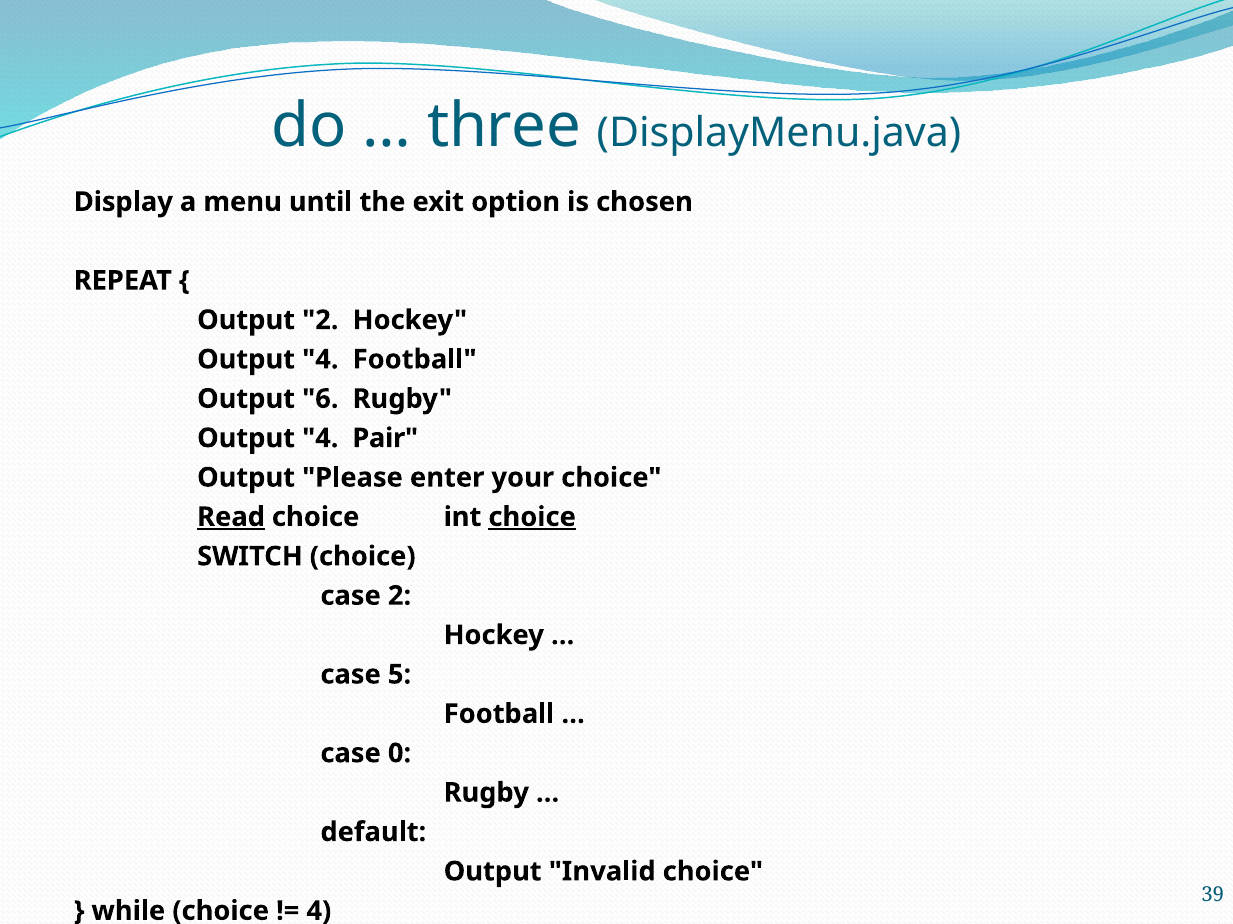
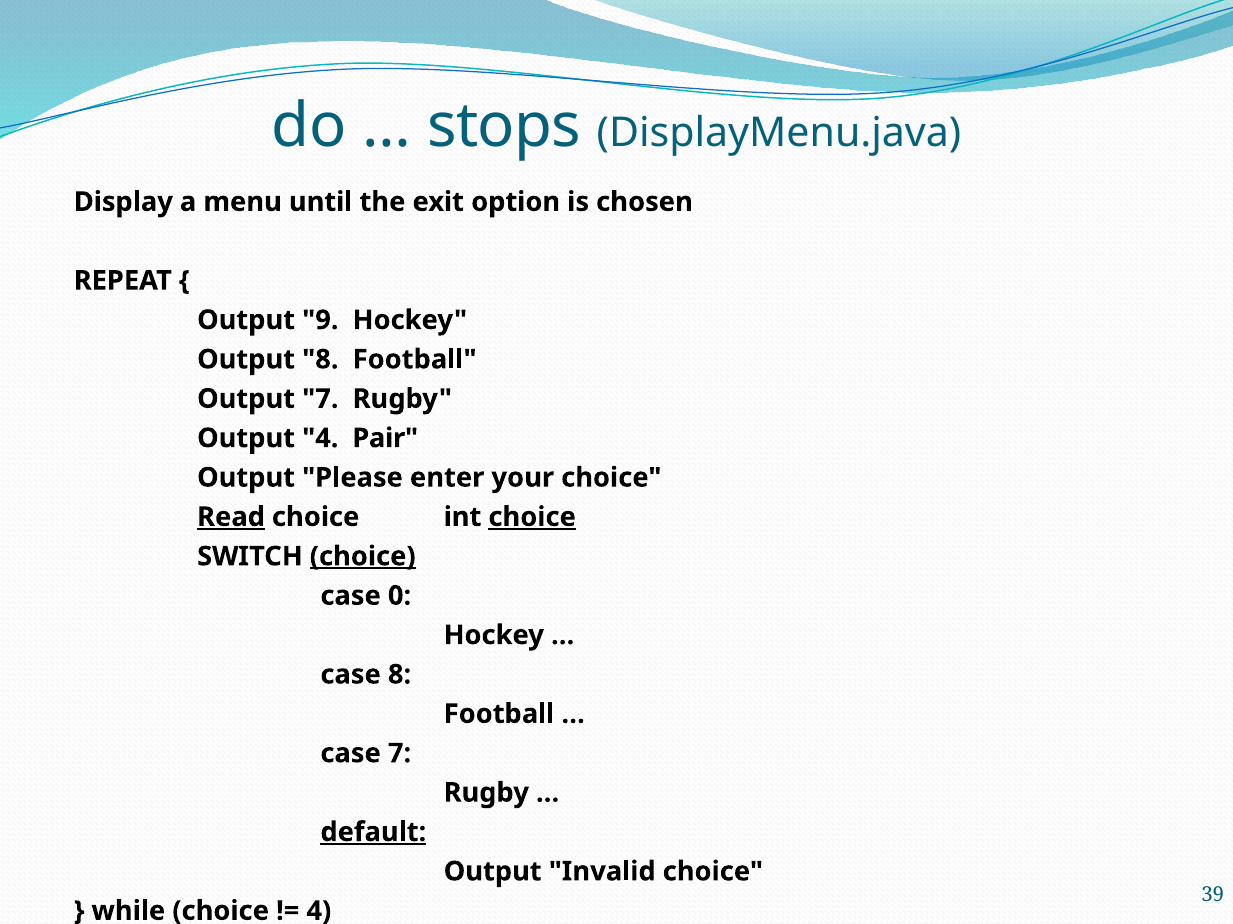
three: three -> stops
Output 2: 2 -> 9
4 at (320, 360): 4 -> 8
Output 6: 6 -> 7
choice at (363, 557) underline: none -> present
case 2: 2 -> 0
case 5: 5 -> 8
case 0: 0 -> 7
default underline: none -> present
